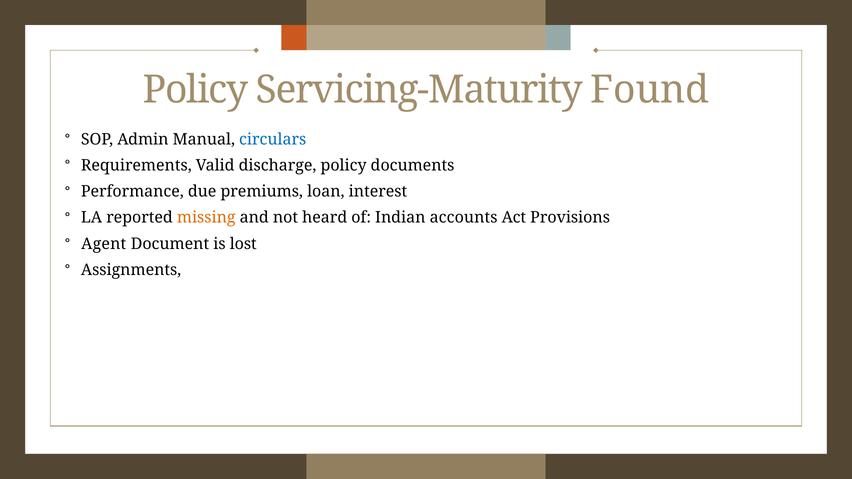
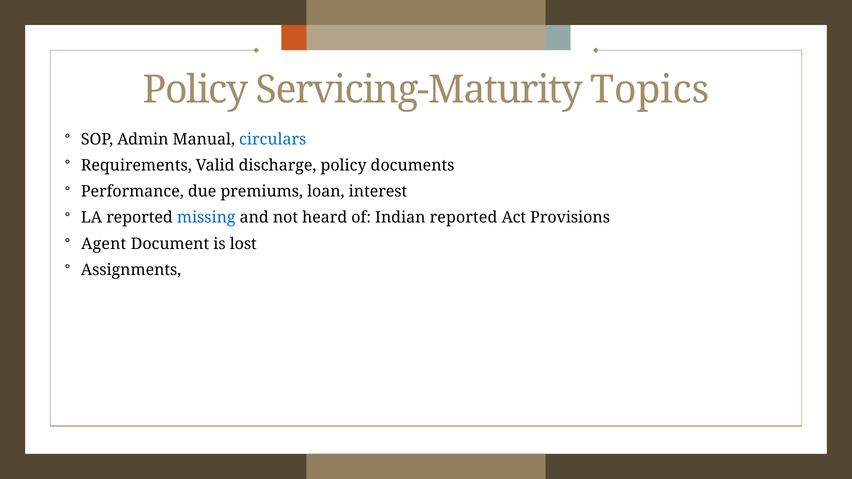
Found: Found -> Topics
missing colour: orange -> blue
Indian accounts: accounts -> reported
